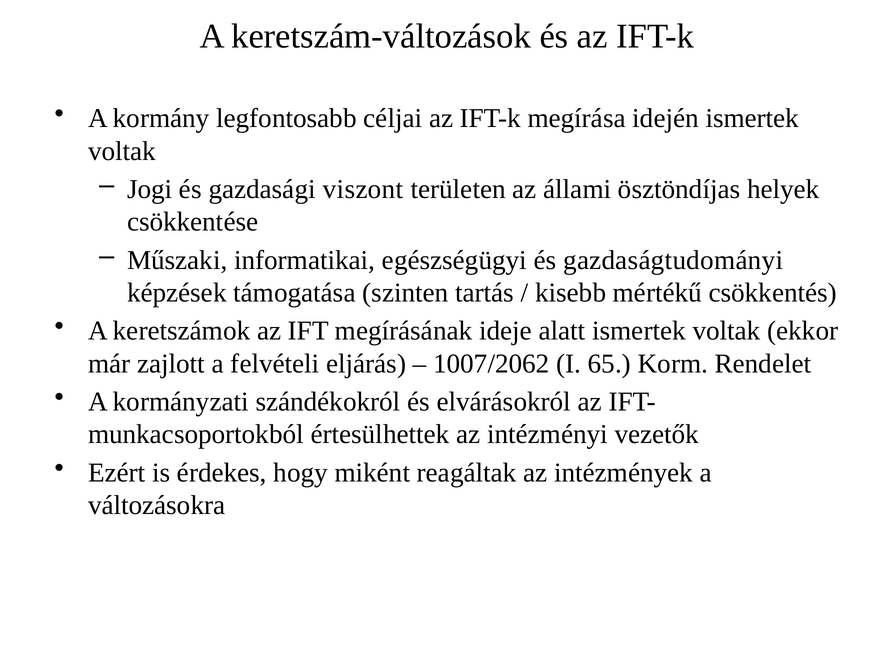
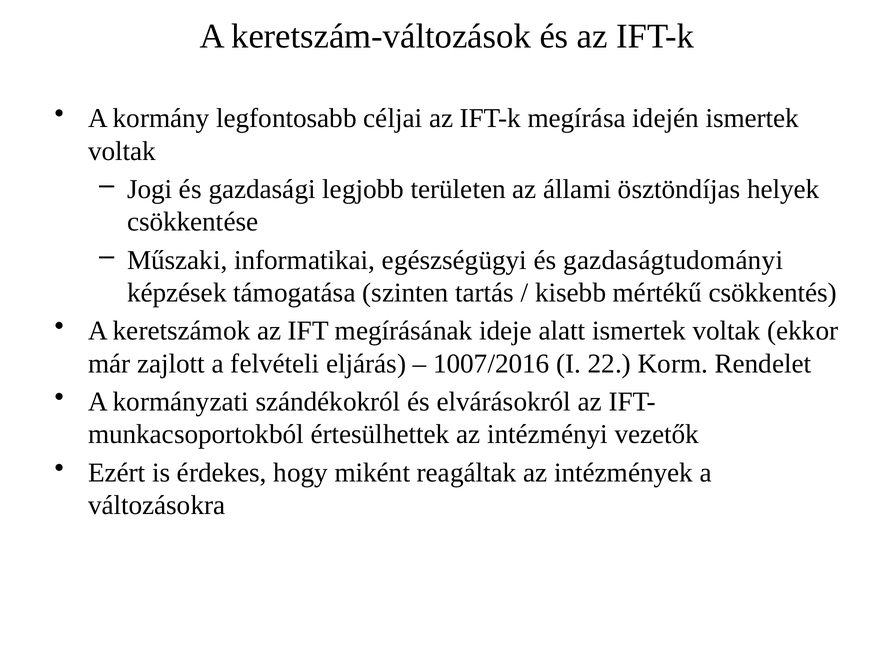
viszont: viszont -> legjobb
1007/2062: 1007/2062 -> 1007/2016
65: 65 -> 22
